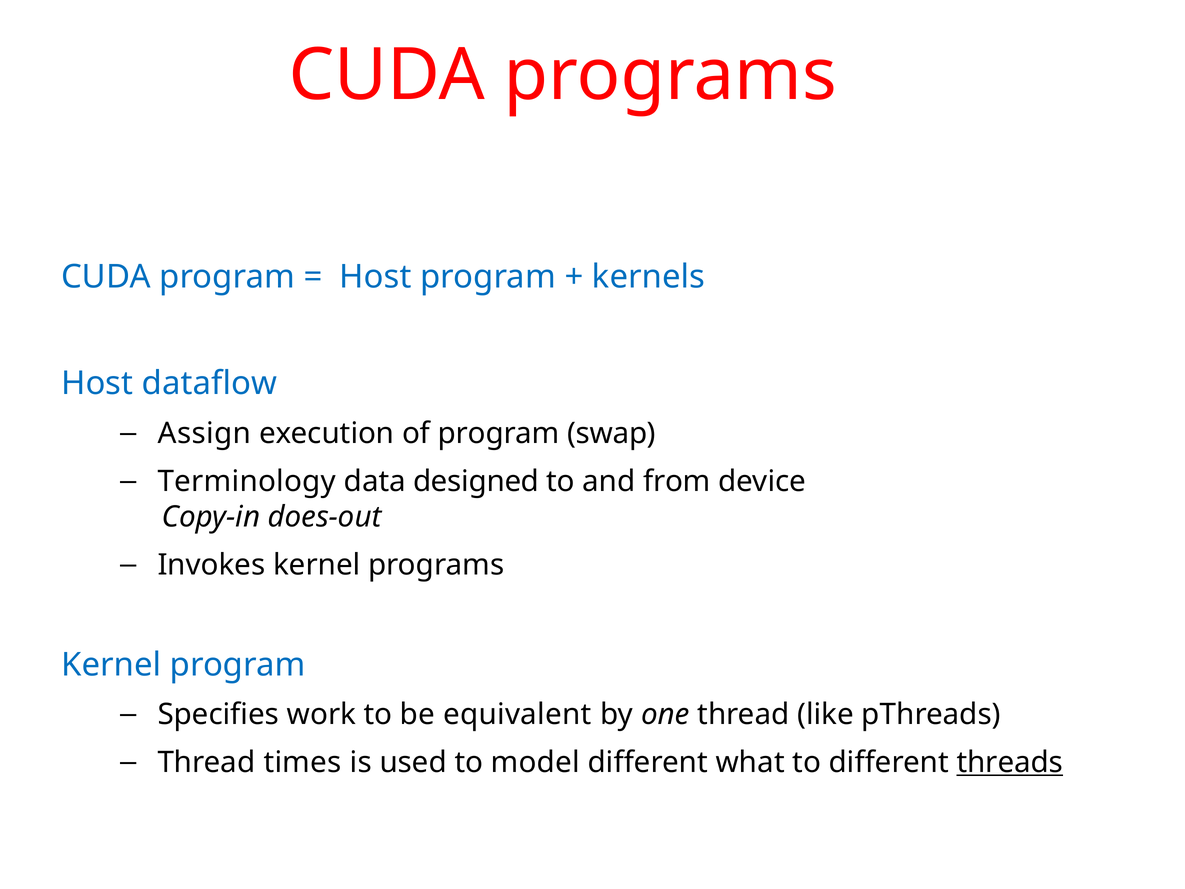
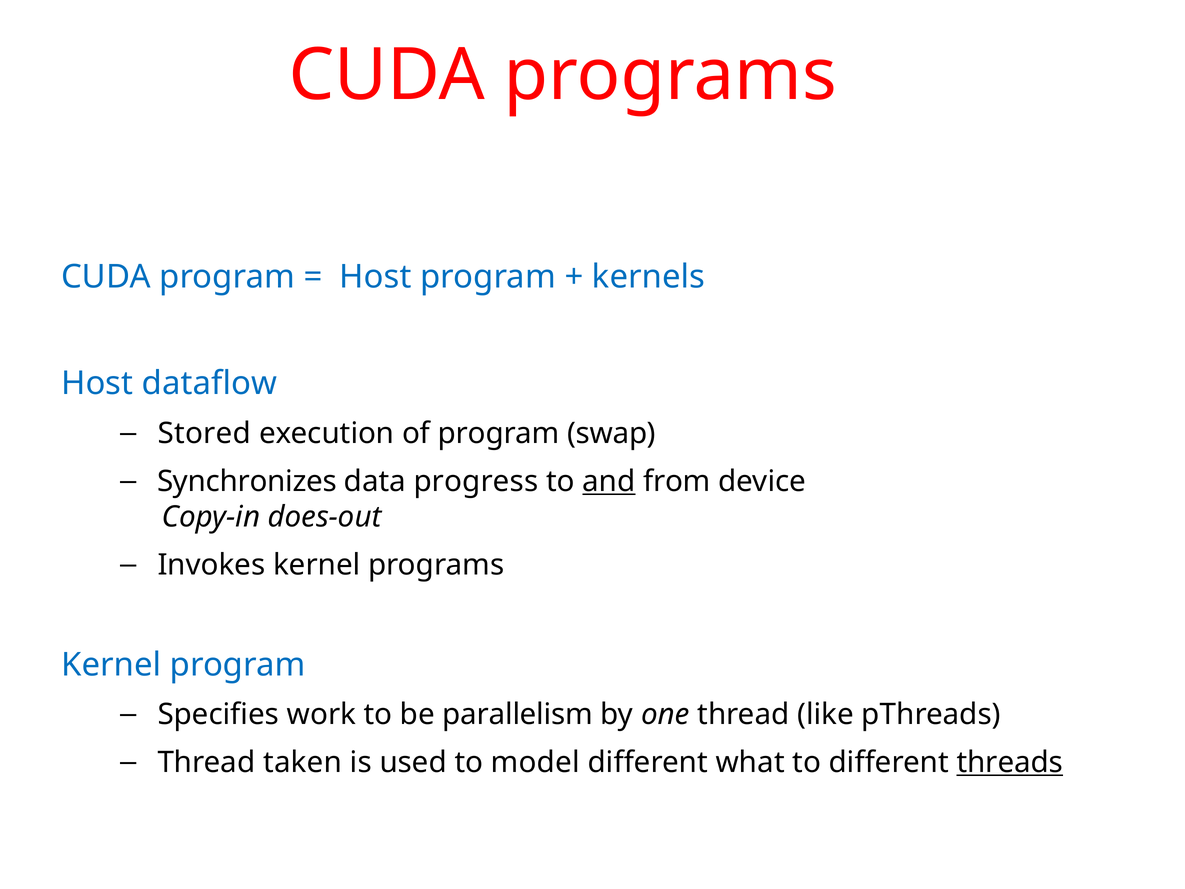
Assign: Assign -> Stored
Terminology: Terminology -> Synchronizes
designed: designed -> progress
and underline: none -> present
equivalent: equivalent -> parallelism
times: times -> taken
